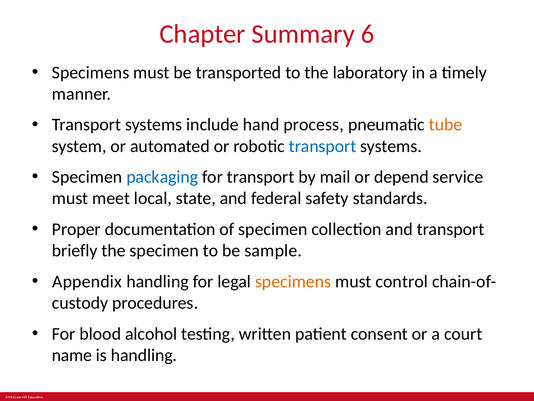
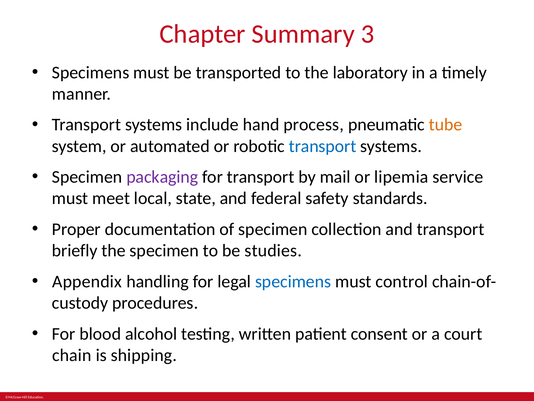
6: 6 -> 3
packaging colour: blue -> purple
depend: depend -> lipemia
sample: sample -> studies
specimens at (293, 281) colour: orange -> blue
name: name -> chain
is handling: handling -> shipping
